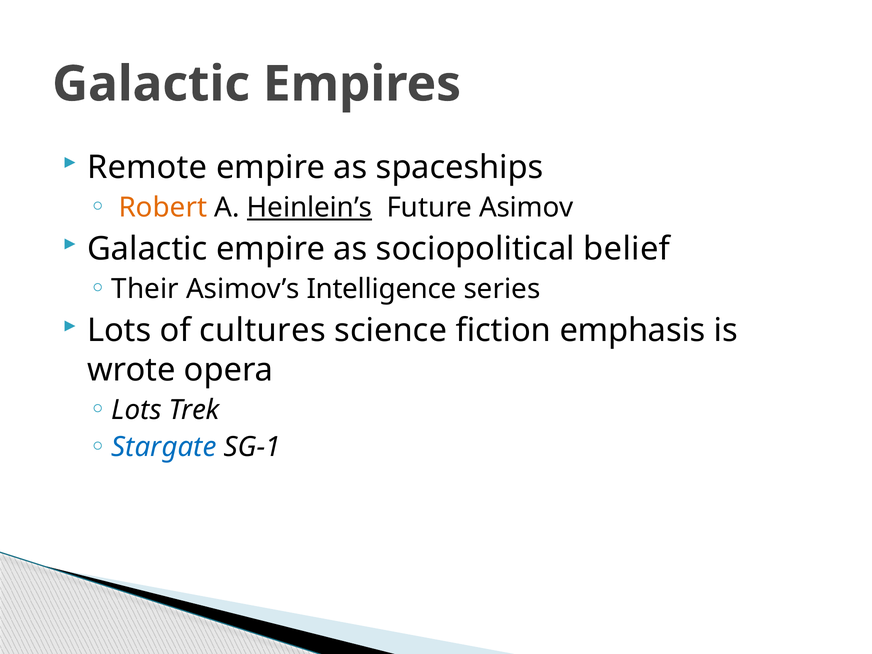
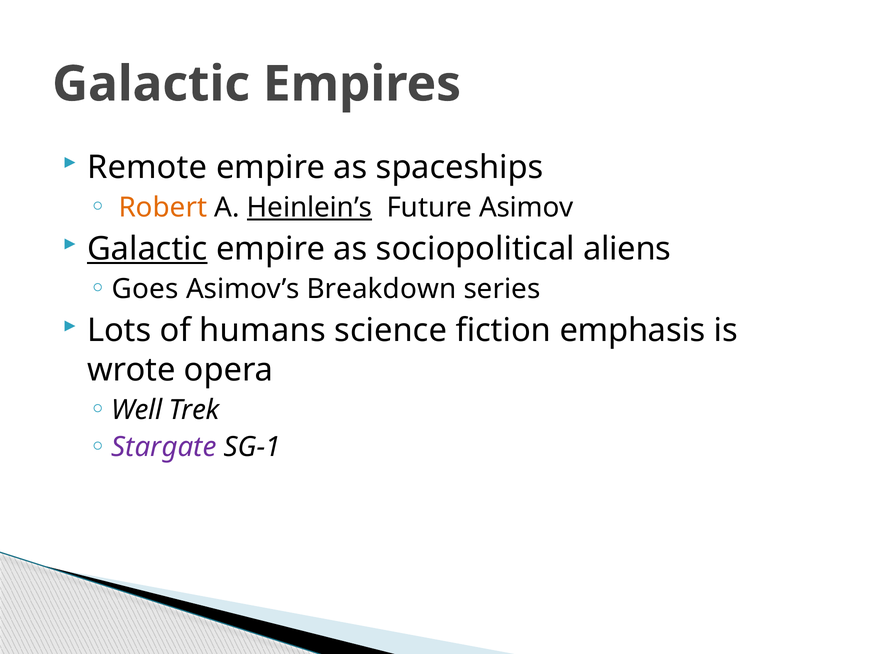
Galactic at (147, 249) underline: none -> present
belief: belief -> aliens
Their: Their -> Goes
Intelligence: Intelligence -> Breakdown
cultures: cultures -> humans
Lots at (137, 410): Lots -> Well
Stargate colour: blue -> purple
